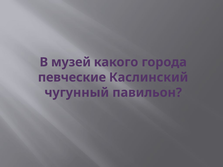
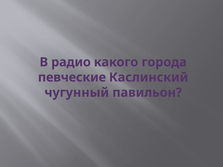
музей: музей -> радио
